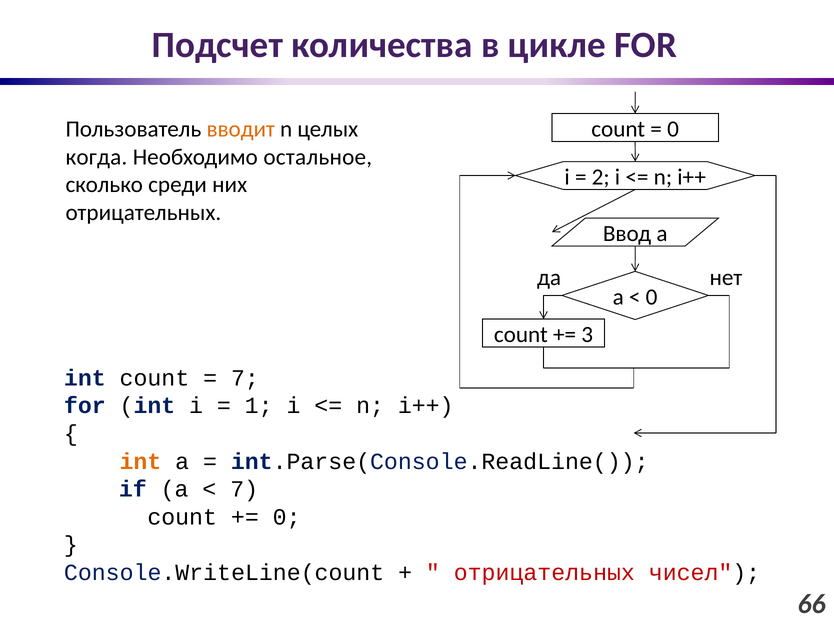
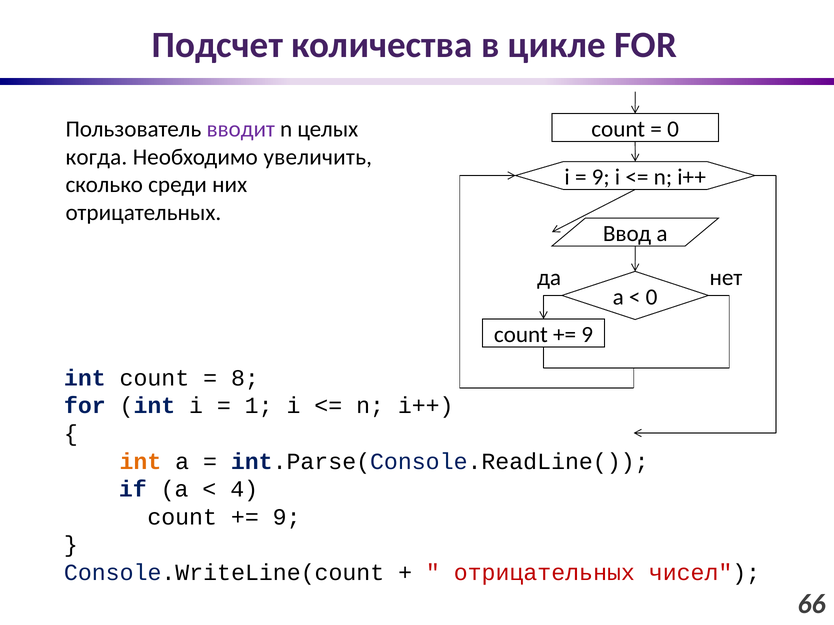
вводит colour: orange -> purple
остальное: остальное -> увеличить
2 at (601, 177): 2 -> 9
3 at (587, 335): 3 -> 9
7 at (245, 378): 7 -> 8
7 at (244, 490): 7 -> 4
0 at (287, 517): 0 -> 9
